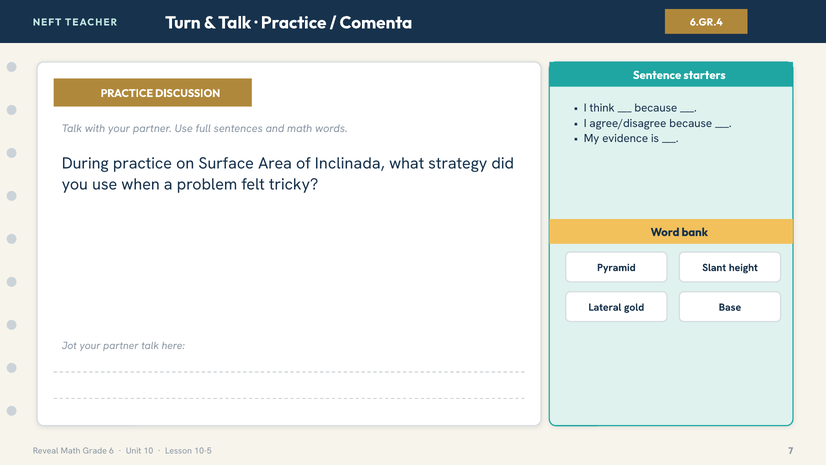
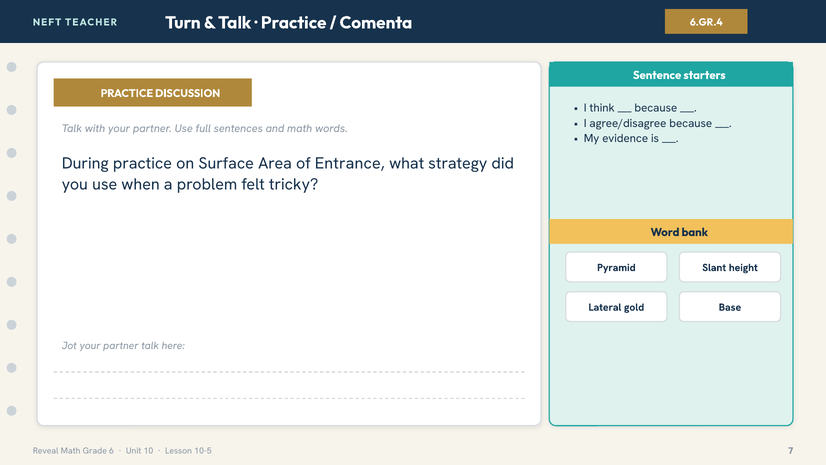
Inclinada: Inclinada -> Entrance
